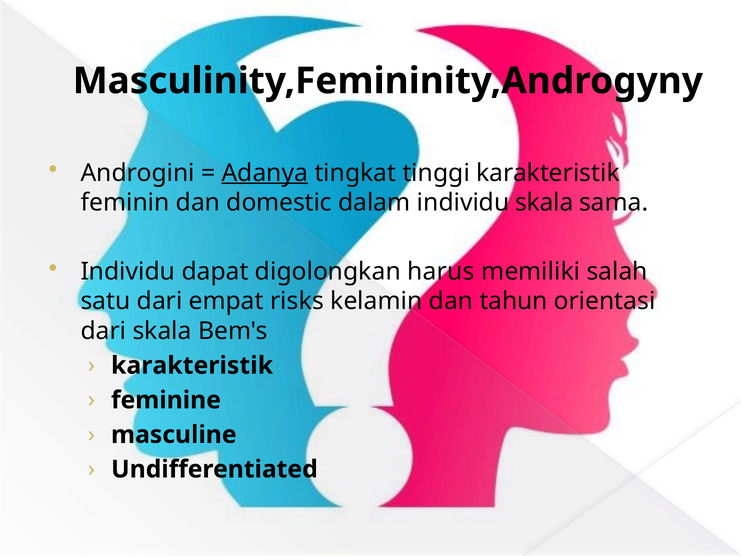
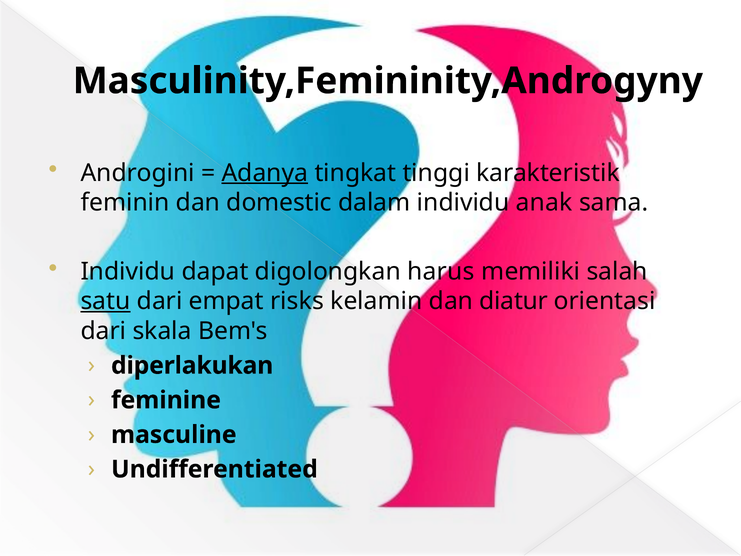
individu skala: skala -> anak
satu underline: none -> present
tahun: tahun -> diatur
karakteristik at (192, 365): karakteristik -> diperlakukan
